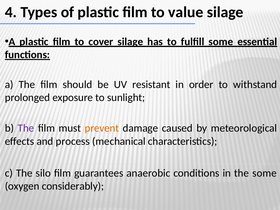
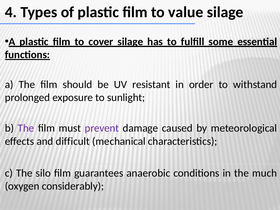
prevent colour: orange -> purple
process: process -> difficult
the some: some -> much
